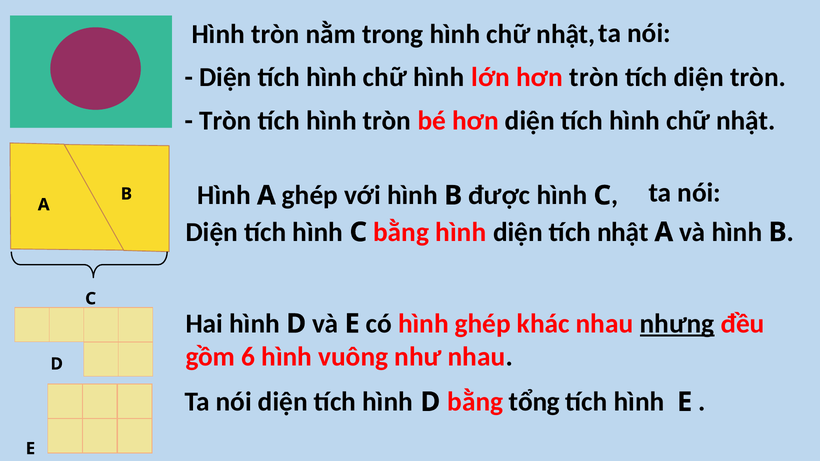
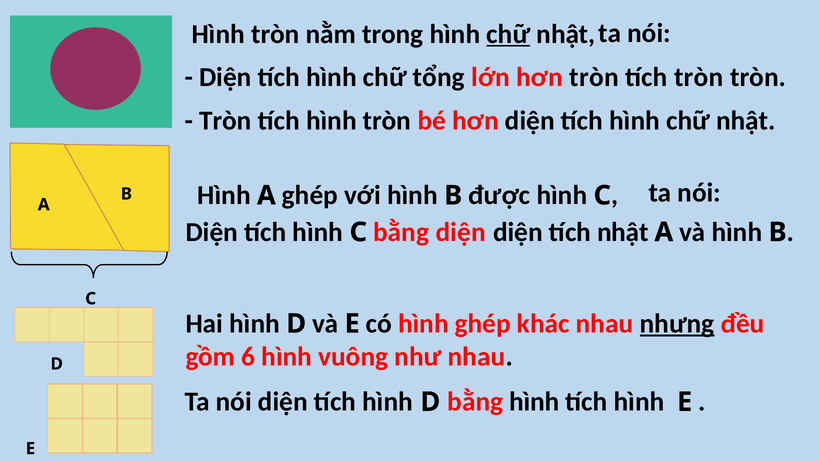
chữ at (508, 34) underline: none -> present
chữ hình: hình -> tổng
tích diện: diện -> tròn
bằng hình: hình -> diện
bằng tổng: tổng -> hình
